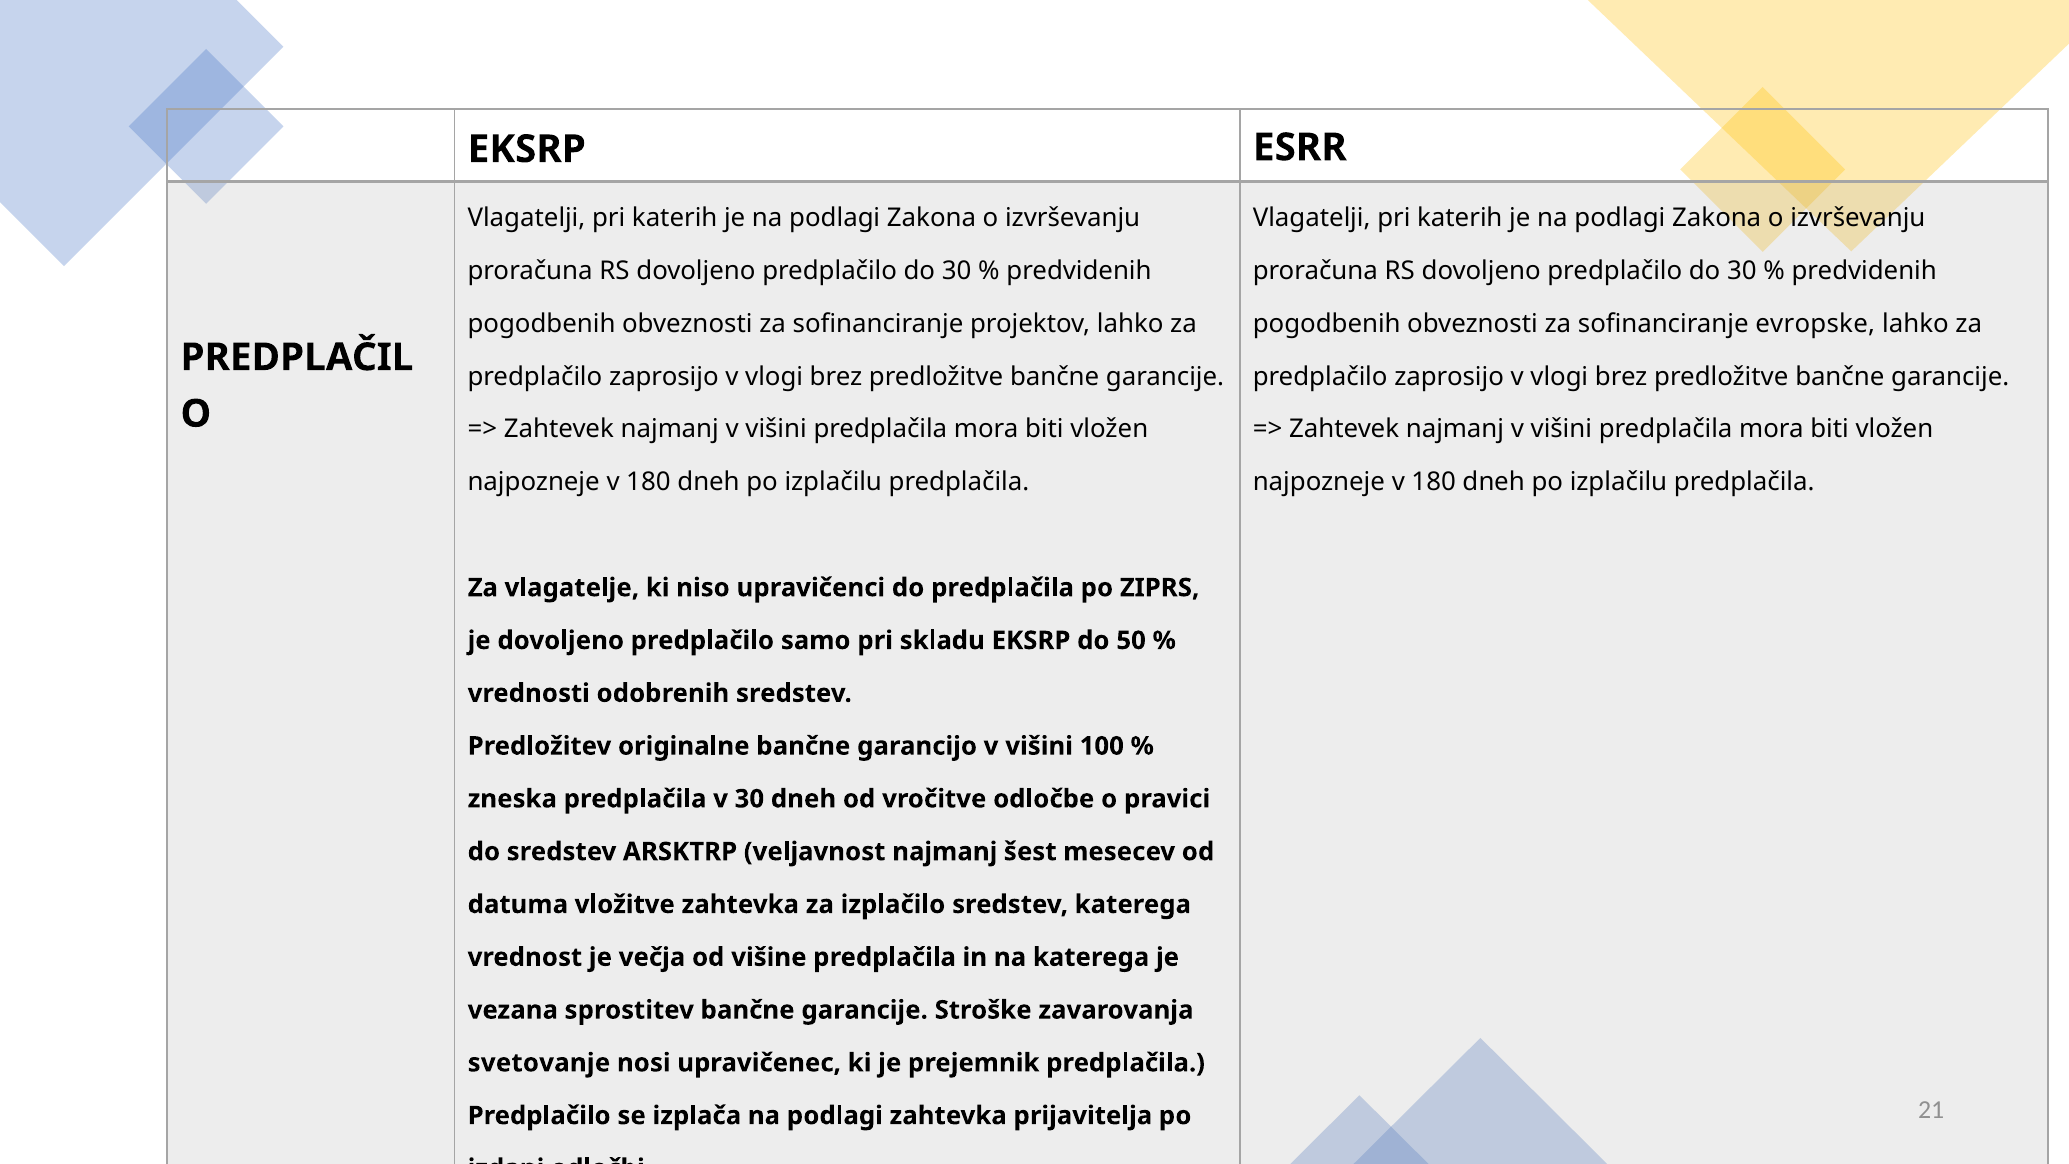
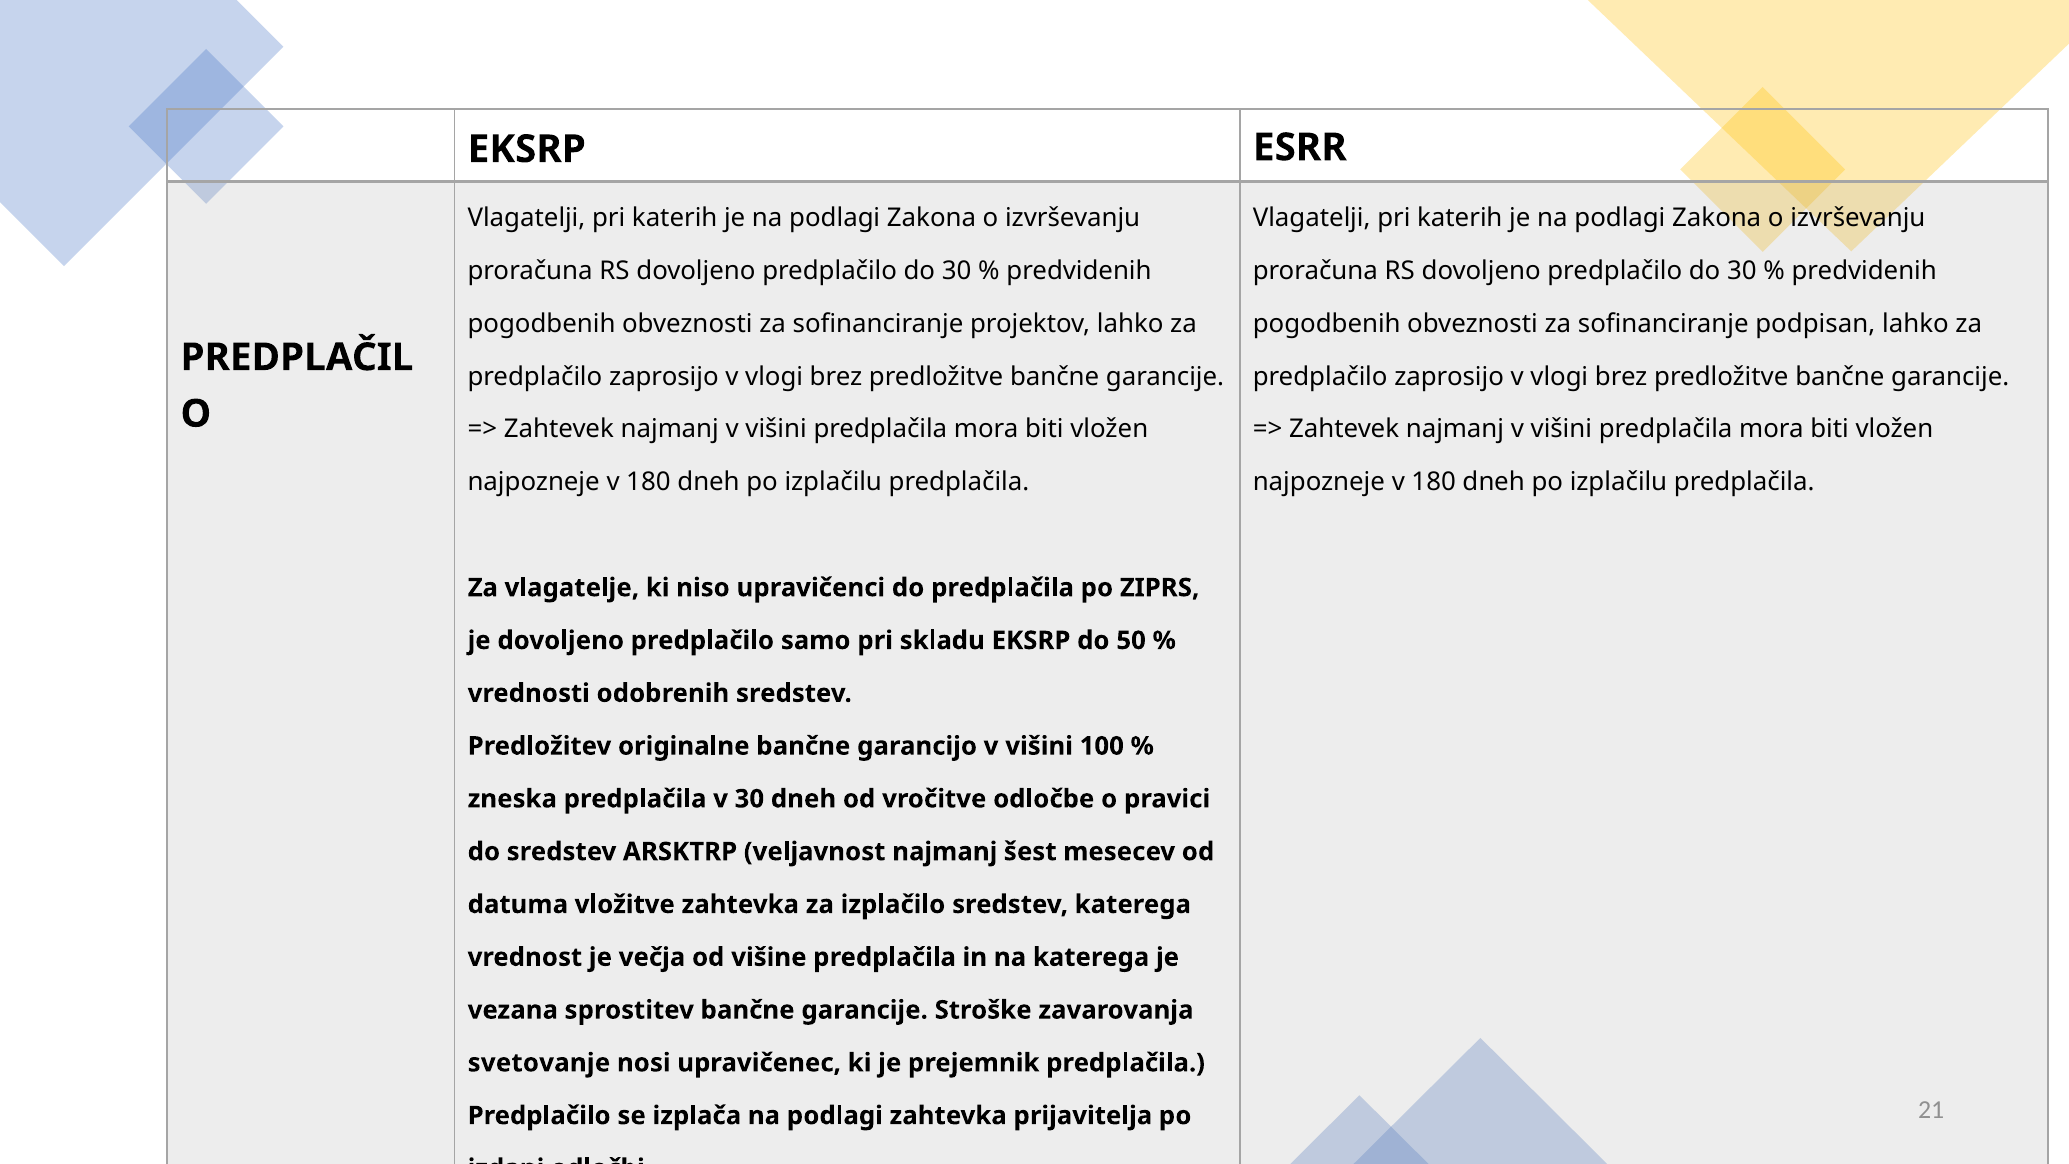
evropske: evropske -> podpisan
